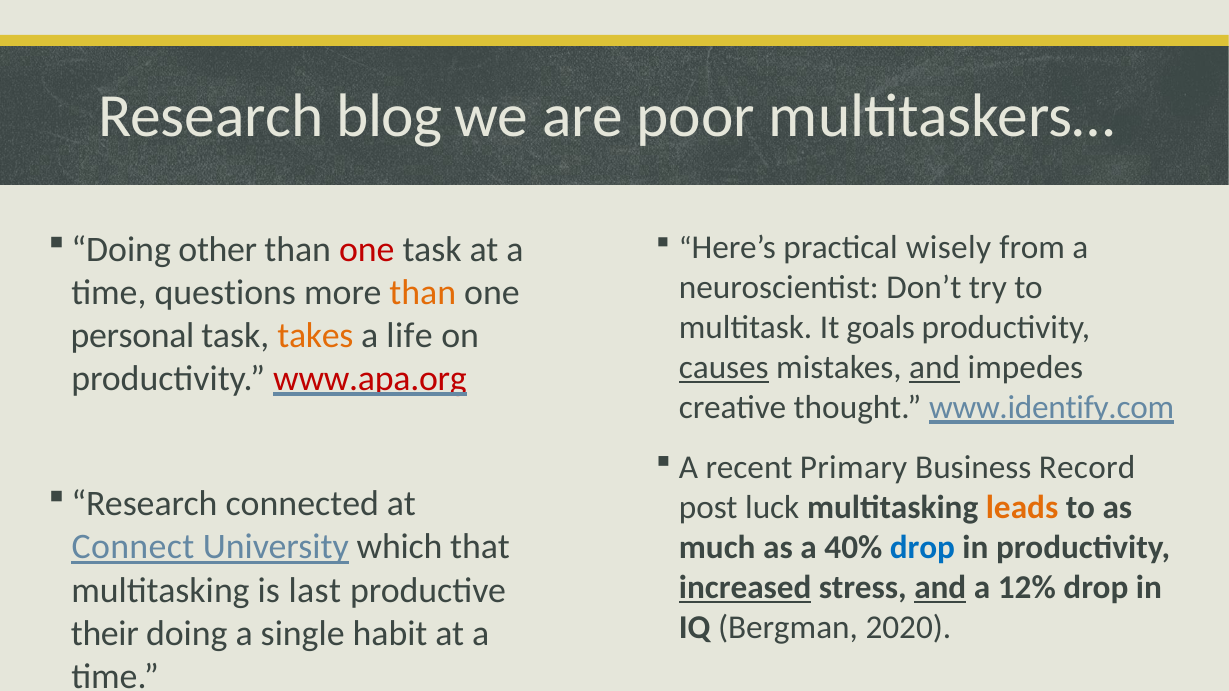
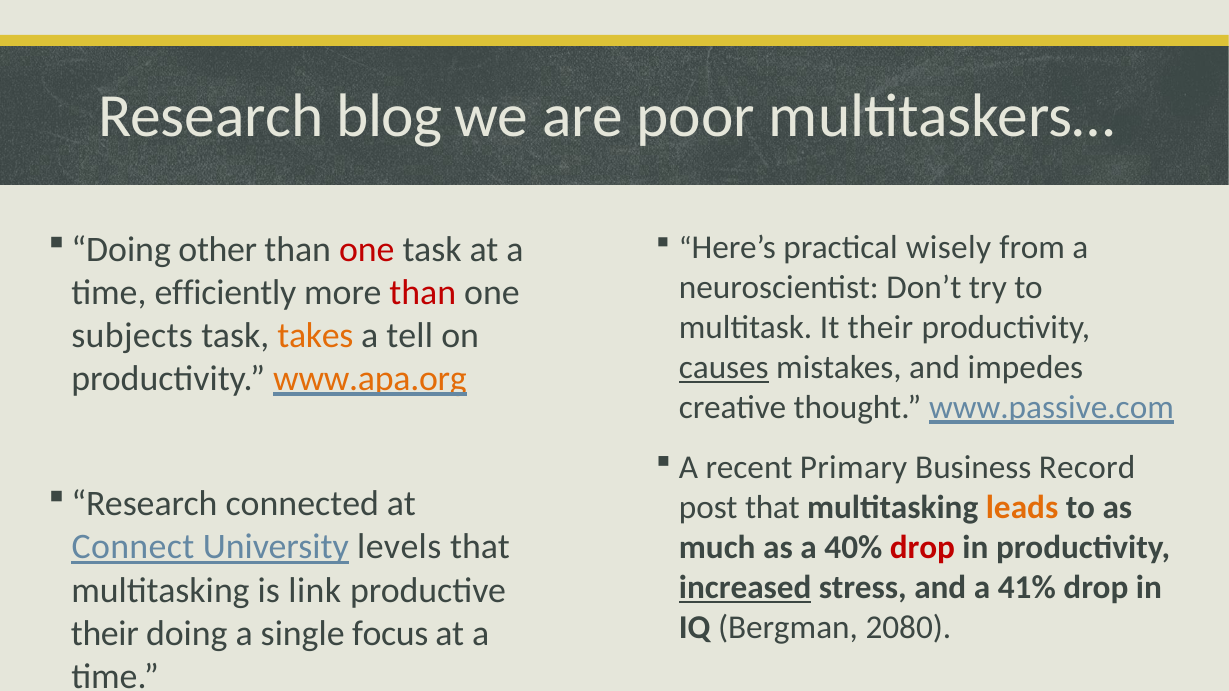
questions: questions -> efficiently
than at (423, 293) colour: orange -> red
It goals: goals -> their
personal: personal -> subjects
life: life -> tell
and at (935, 368) underline: present -> none
www.apa.org colour: red -> orange
www.identify.com: www.identify.com -> www.passive.com
post luck: luck -> that
which: which -> levels
drop at (922, 548) colour: blue -> red
and at (940, 587) underline: present -> none
12%: 12% -> 41%
last: last -> link
2020: 2020 -> 2080
habit: habit -> focus
